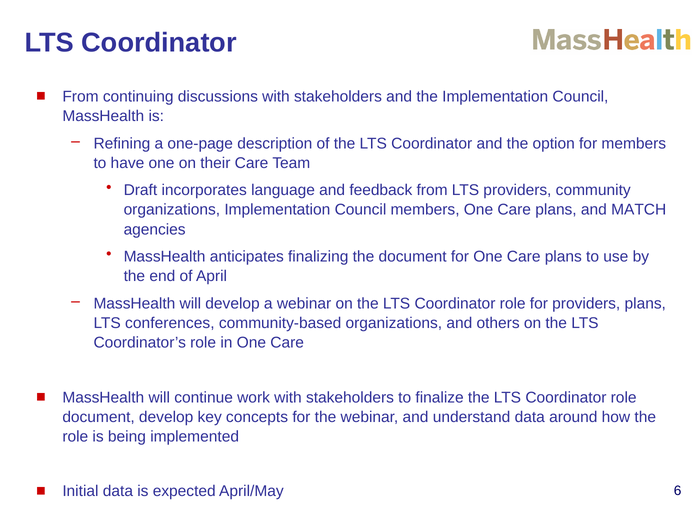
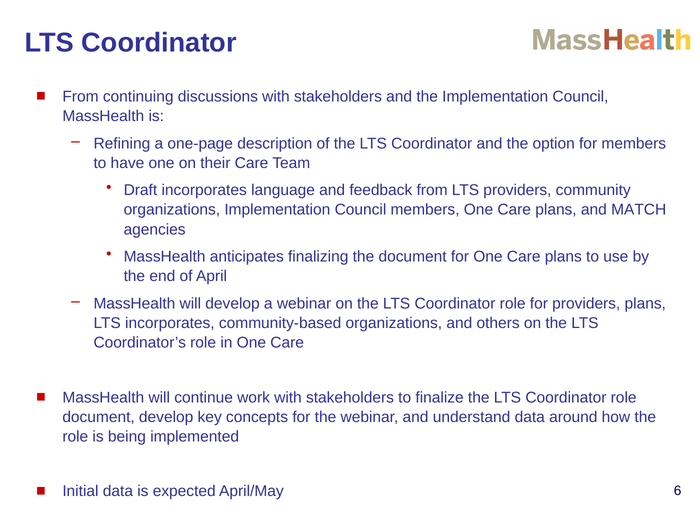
LTS conferences: conferences -> incorporates
